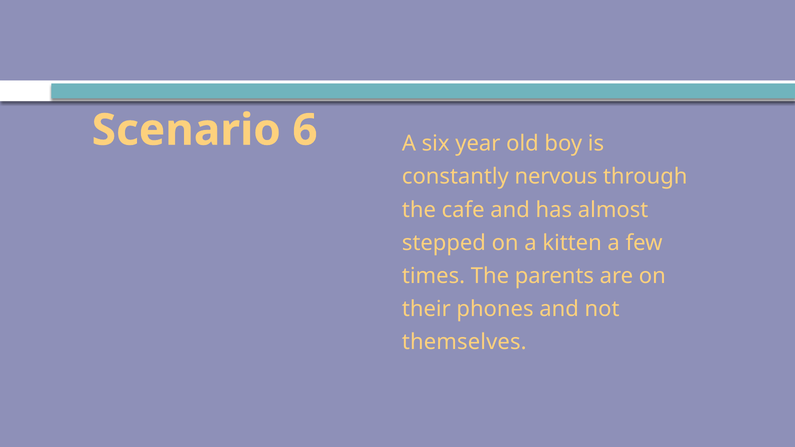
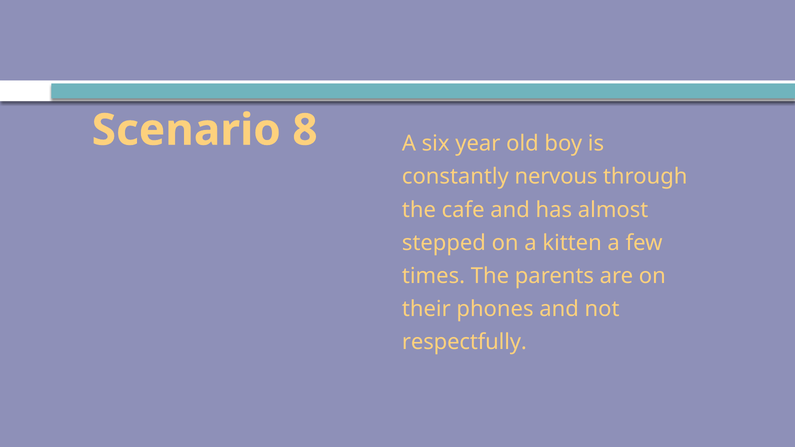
6: 6 -> 8
themselves: themselves -> respectfully
